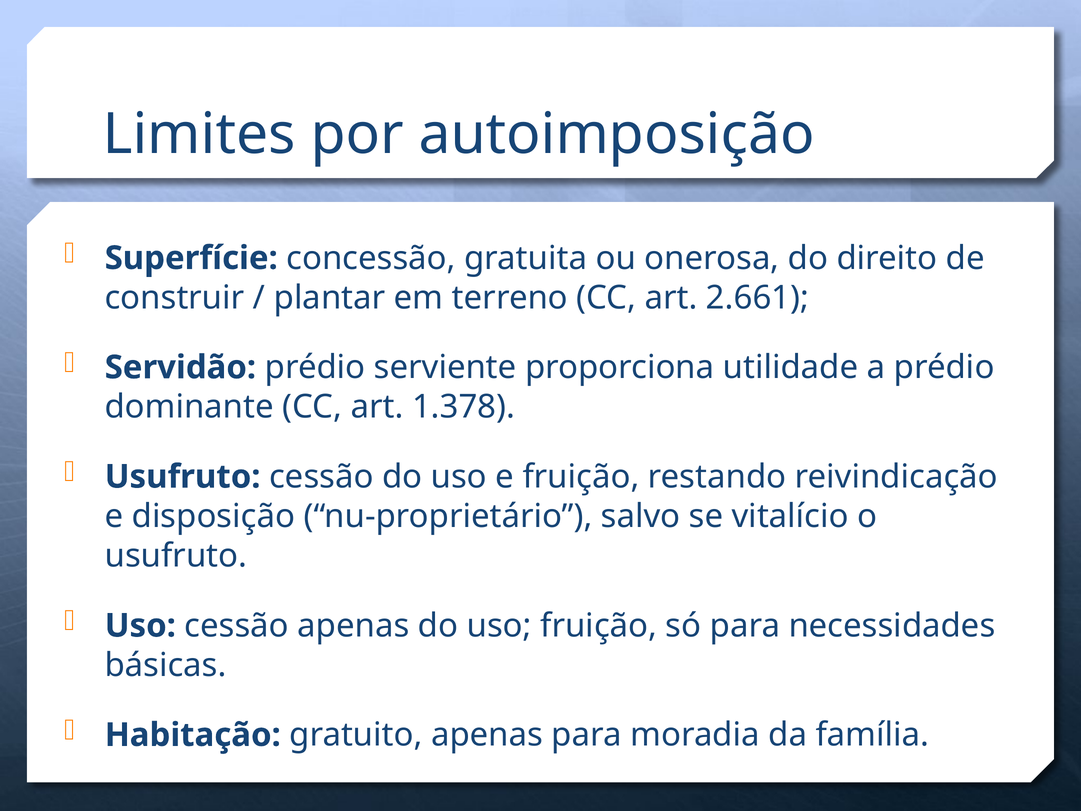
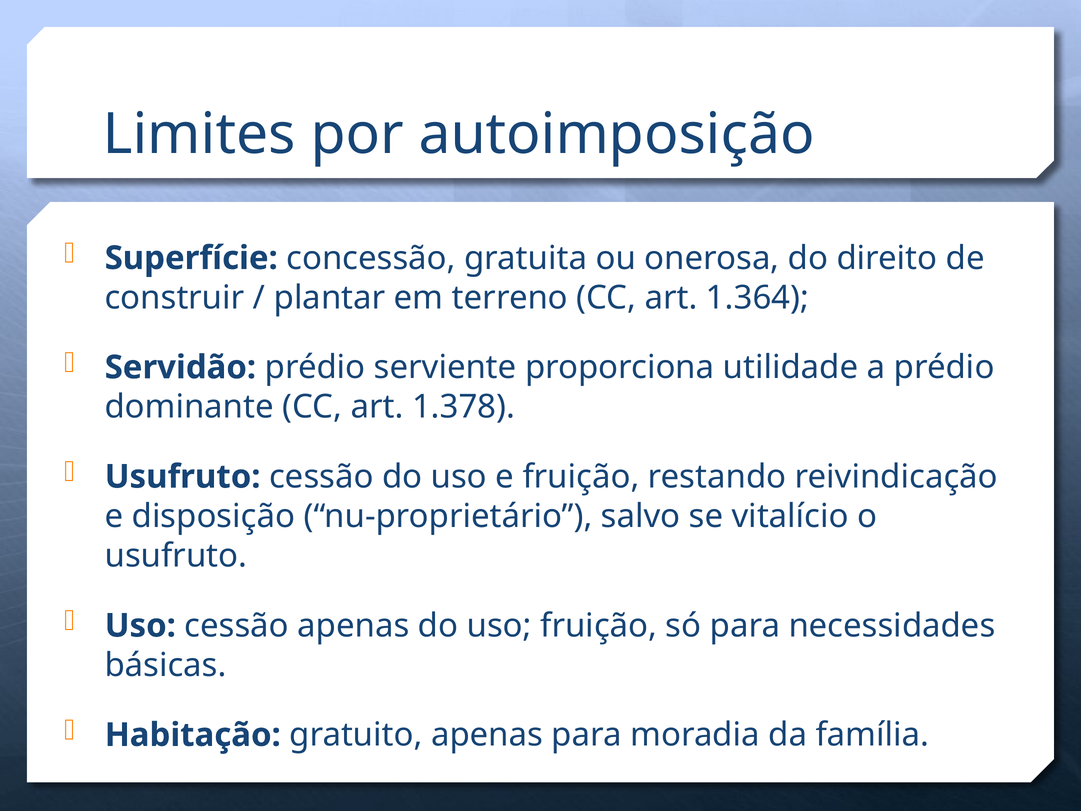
2.661: 2.661 -> 1.364
